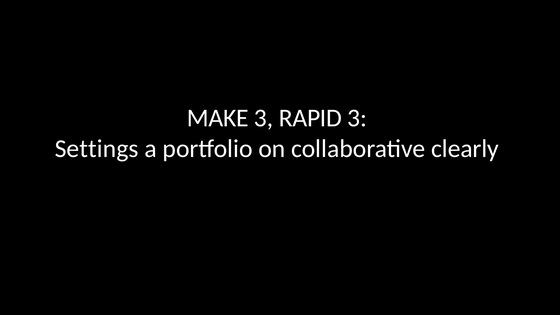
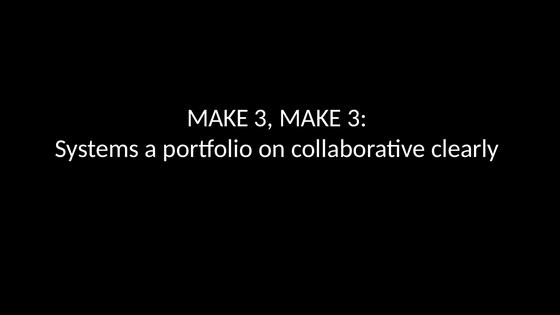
3 RAPID: RAPID -> MAKE
Settings: Settings -> Systems
